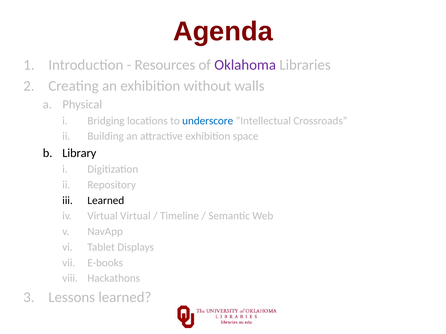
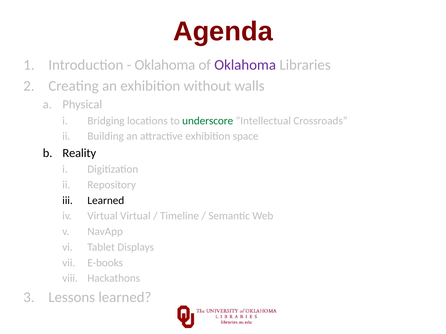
Resources at (165, 65): Resources -> Oklahoma
underscore colour: blue -> green
Library: Library -> Reality
